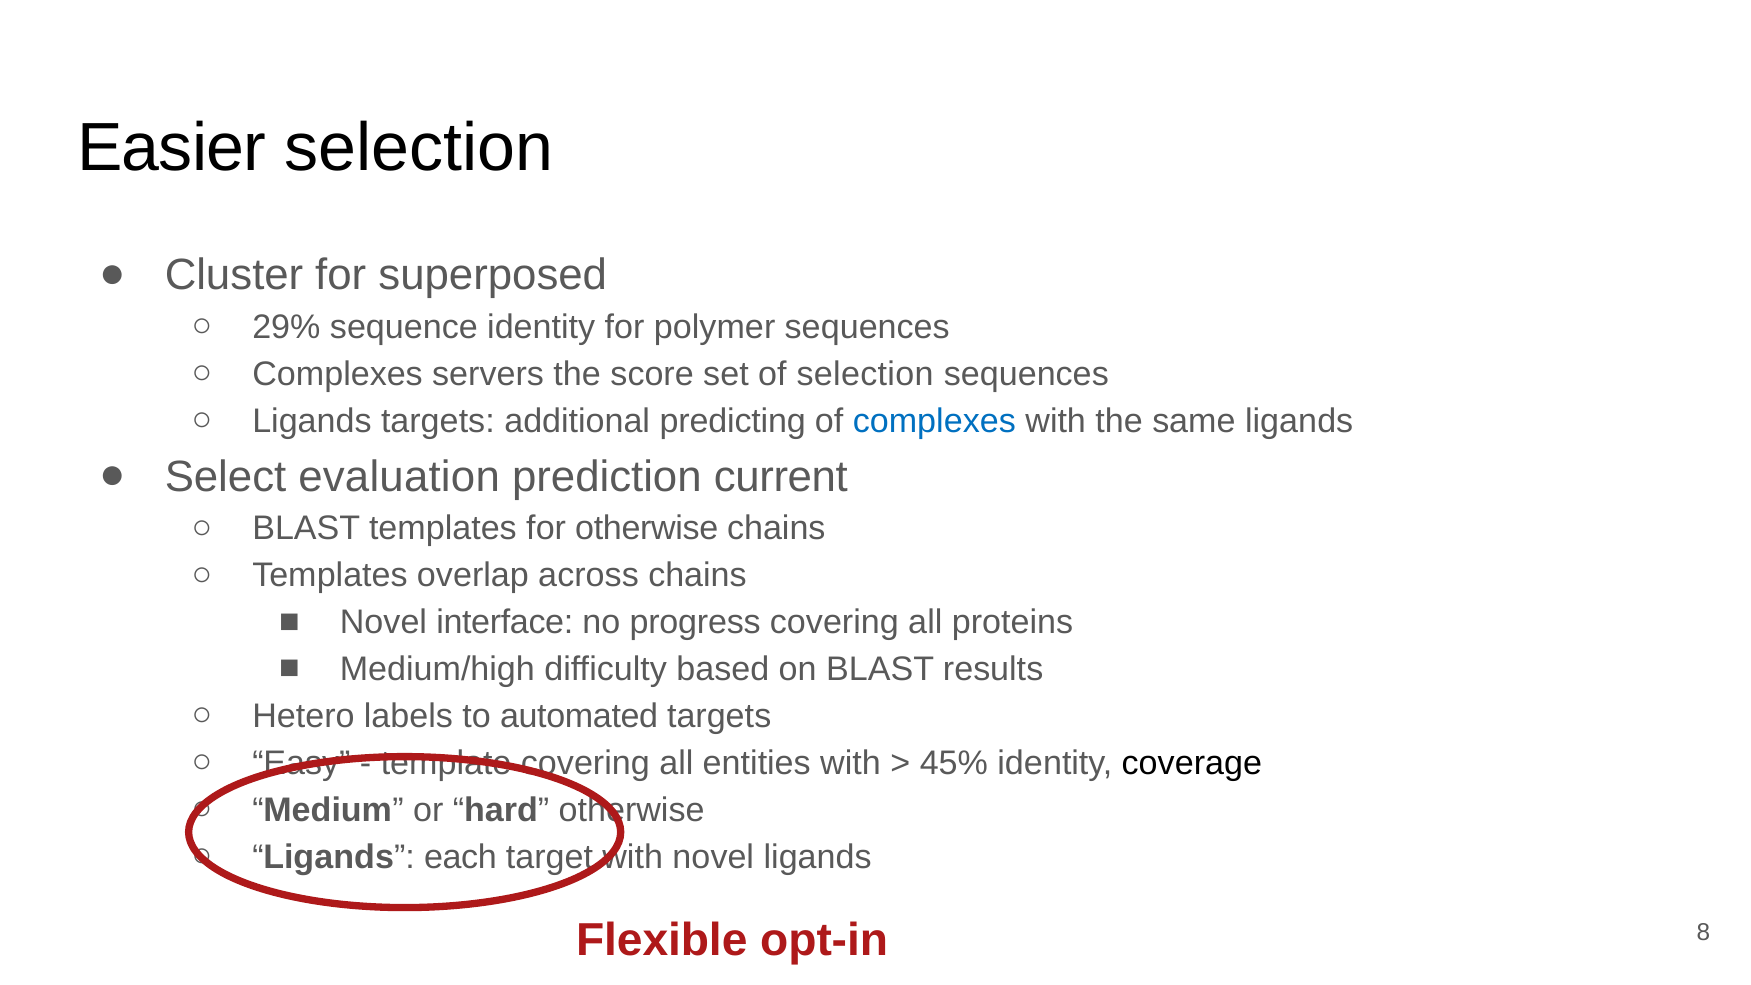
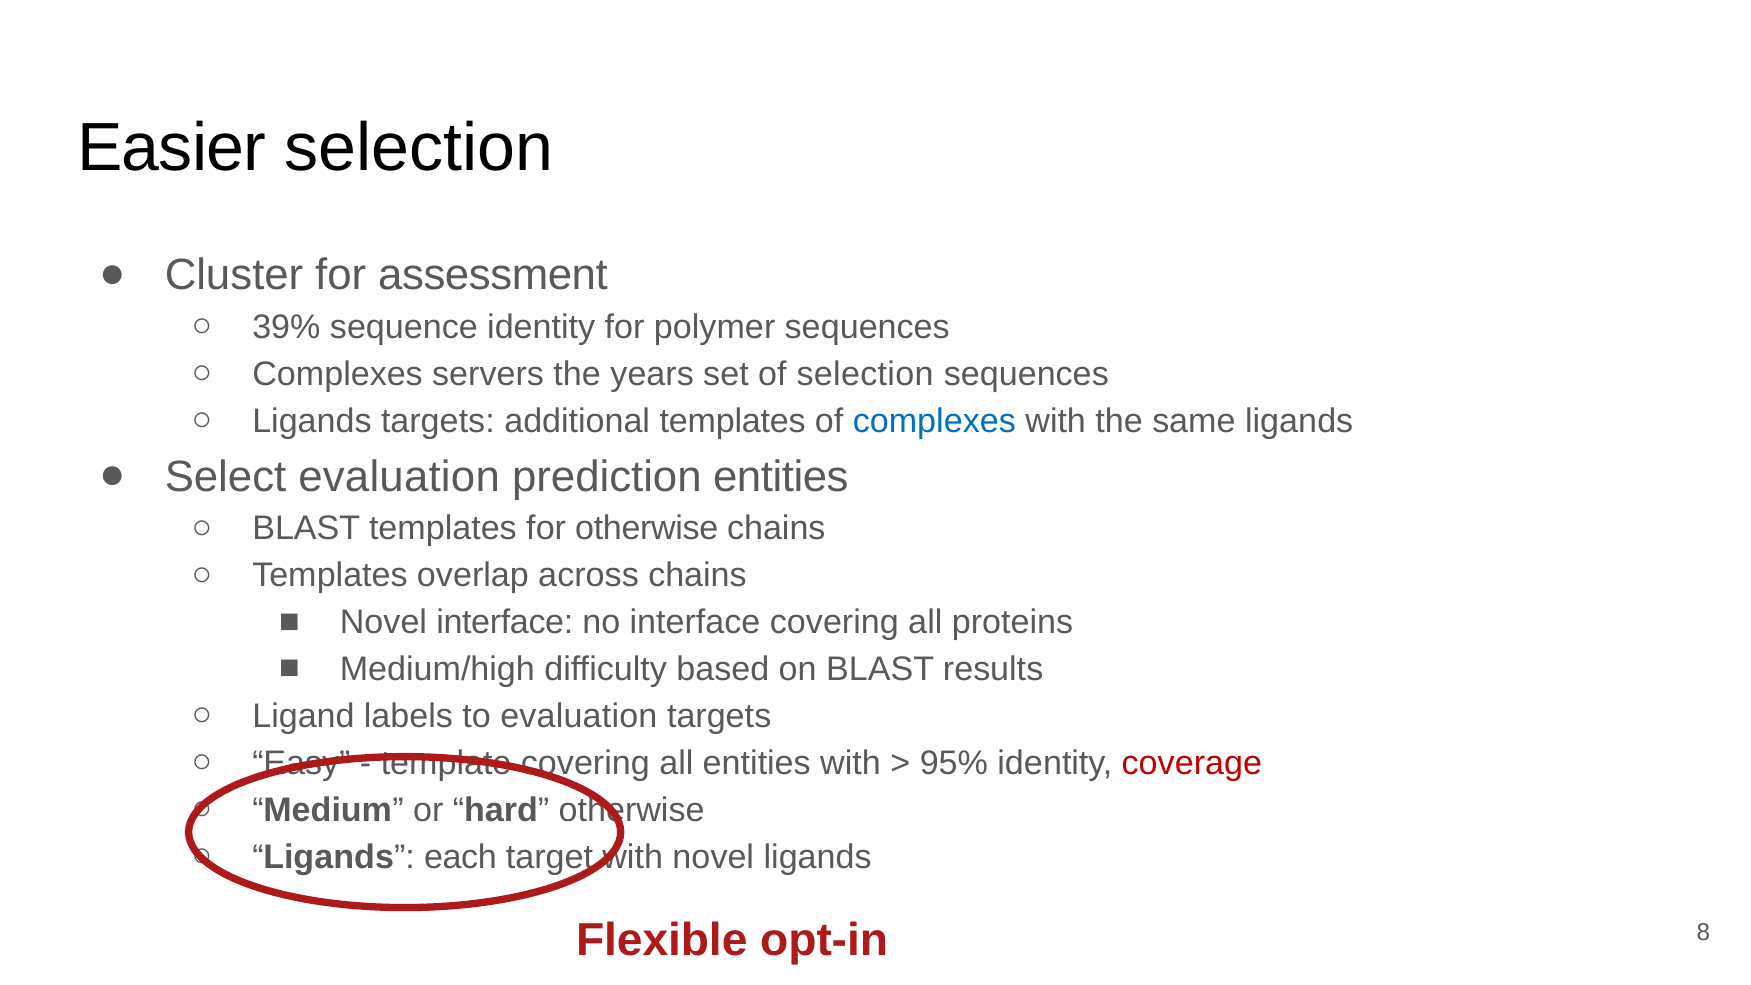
superposed: superposed -> assessment
29%: 29% -> 39%
score: score -> years
additional predicting: predicting -> templates
prediction current: current -> entities
no progress: progress -> interface
Hetero: Hetero -> Ligand
to automated: automated -> evaluation
45%: 45% -> 95%
coverage colour: black -> red
